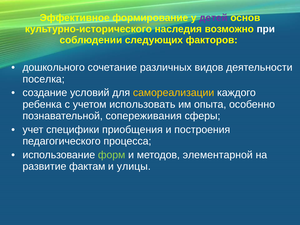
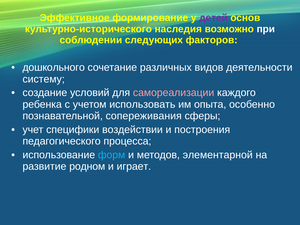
поселка: поселка -> систему
самореализации colour: yellow -> pink
приобщения: приобщения -> воздействии
форм colour: light green -> light blue
фактам: фактам -> родном
улицы: улицы -> играет
